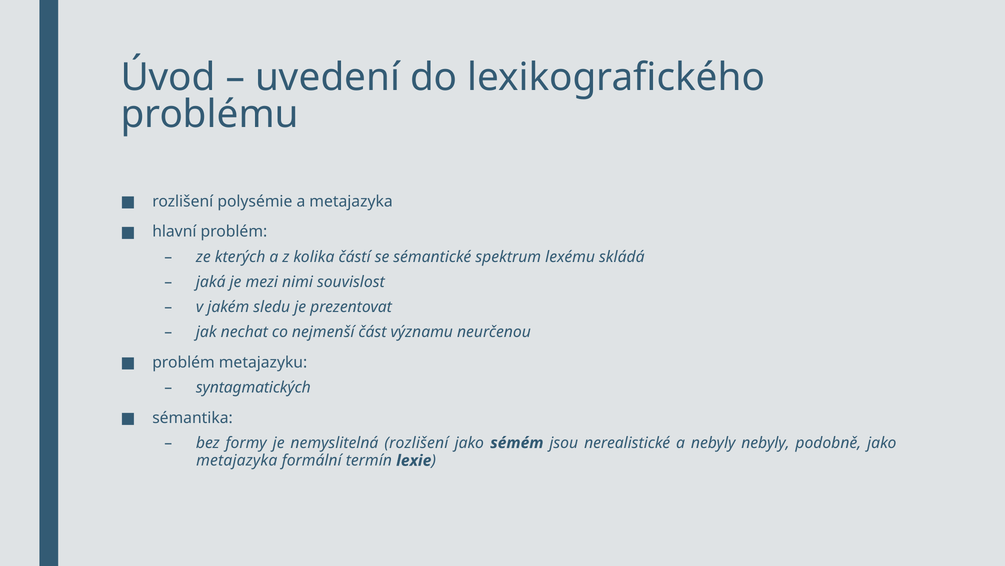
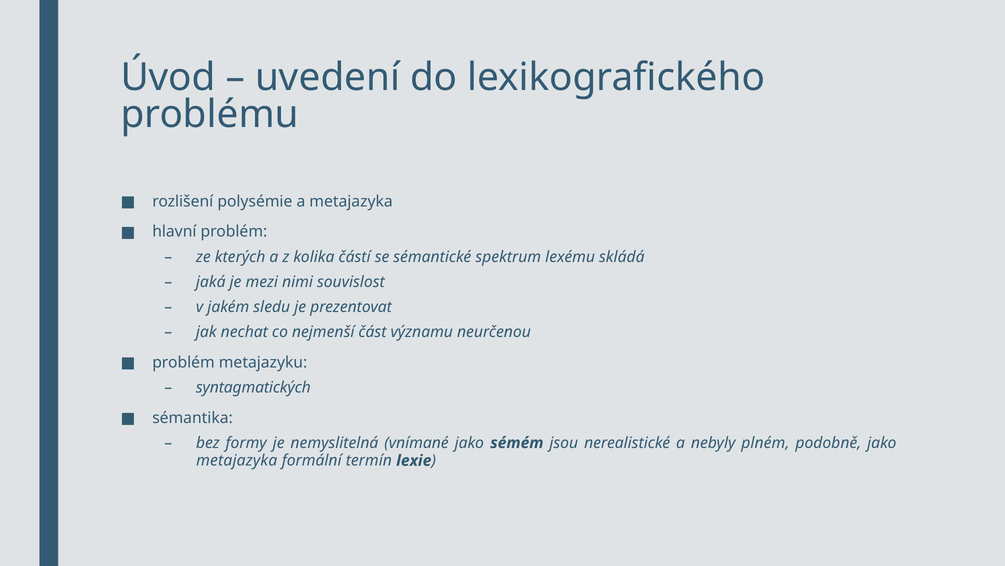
nemyslitelná rozlišení: rozlišení -> vnímané
nebyly nebyly: nebyly -> plném
